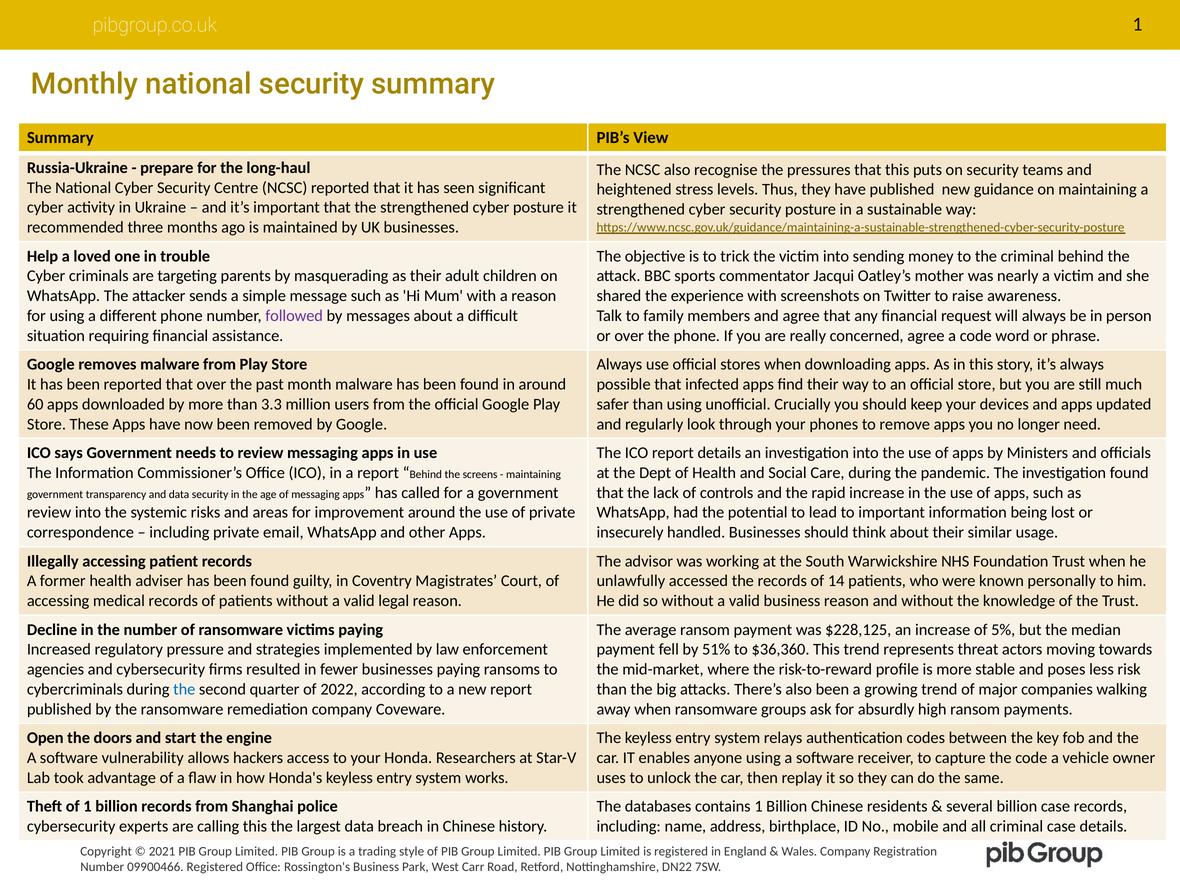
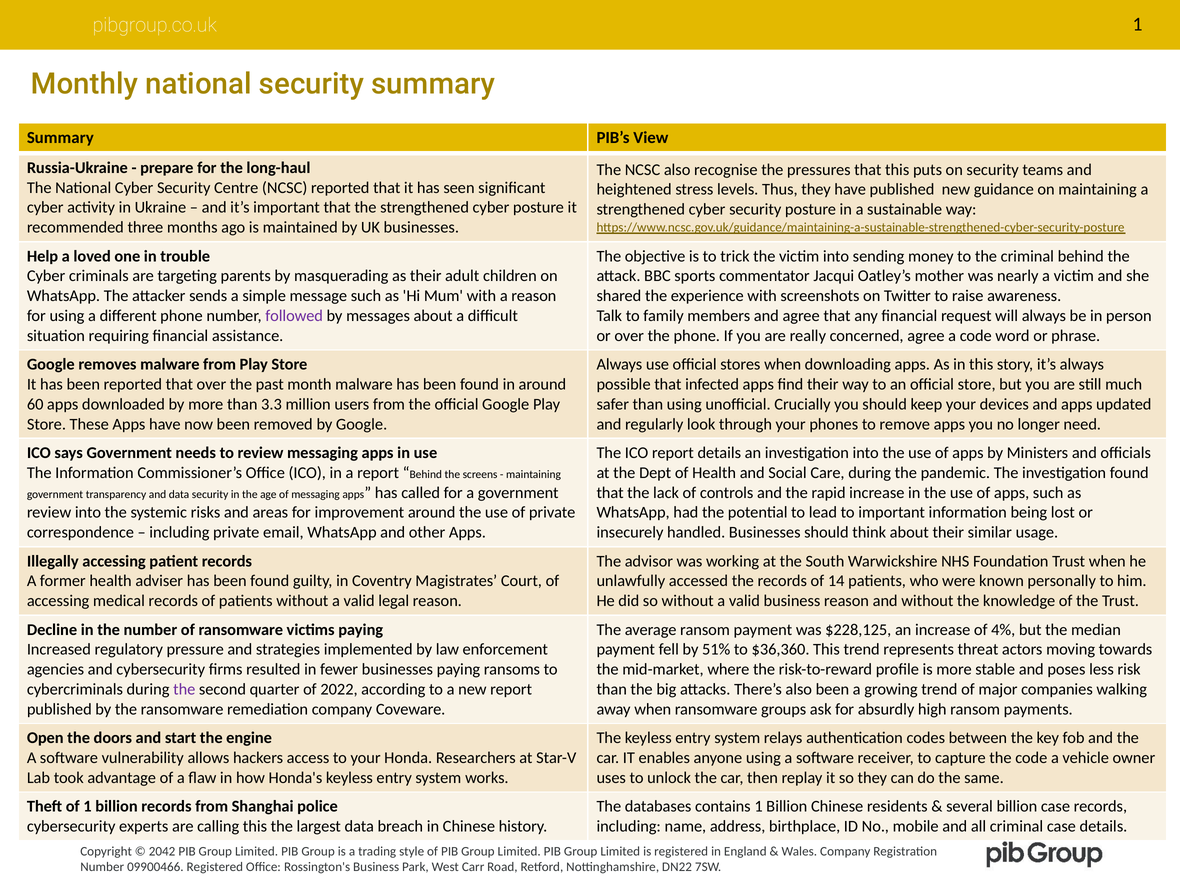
5%: 5% -> 4%
the at (184, 689) colour: blue -> purple
2021: 2021 -> 2042
